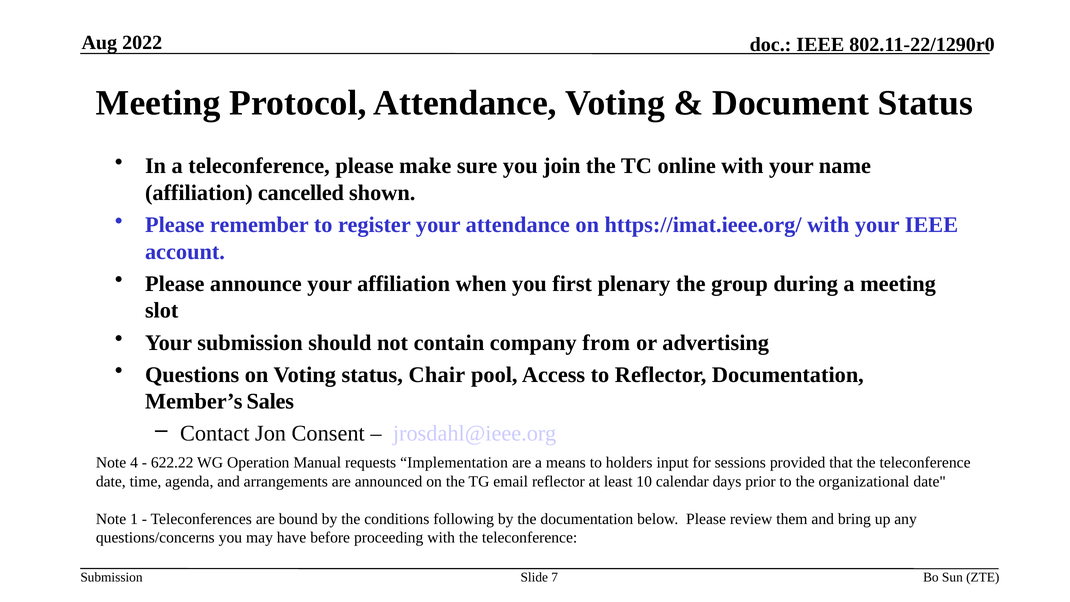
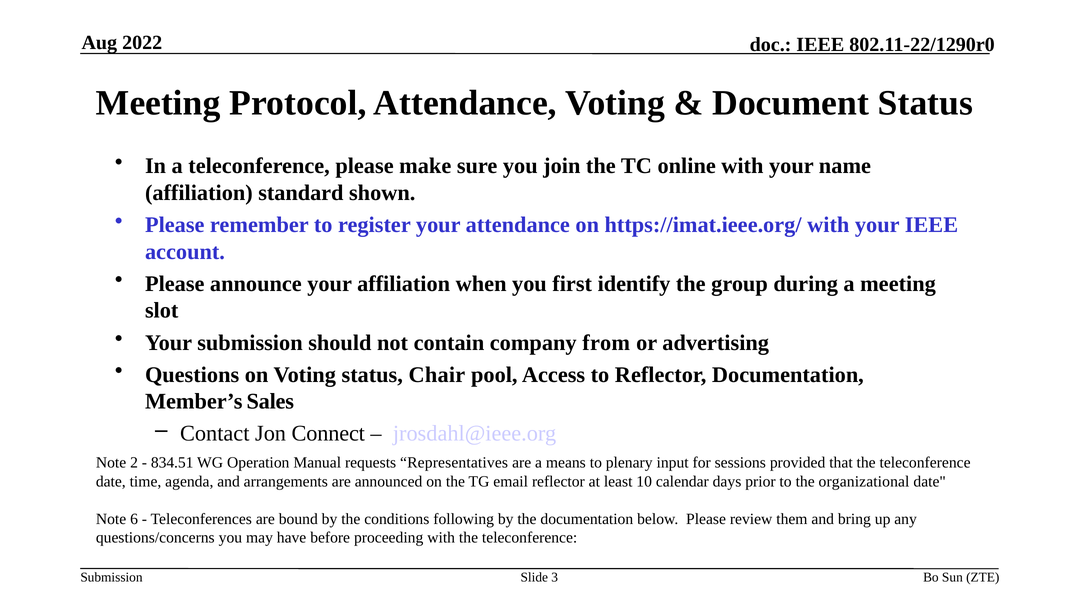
cancelled: cancelled -> standard
plenary: plenary -> identify
Consent: Consent -> Connect
4: 4 -> 2
622.22: 622.22 -> 834.51
Implementation: Implementation -> Representatives
holders: holders -> plenary
1: 1 -> 6
7: 7 -> 3
